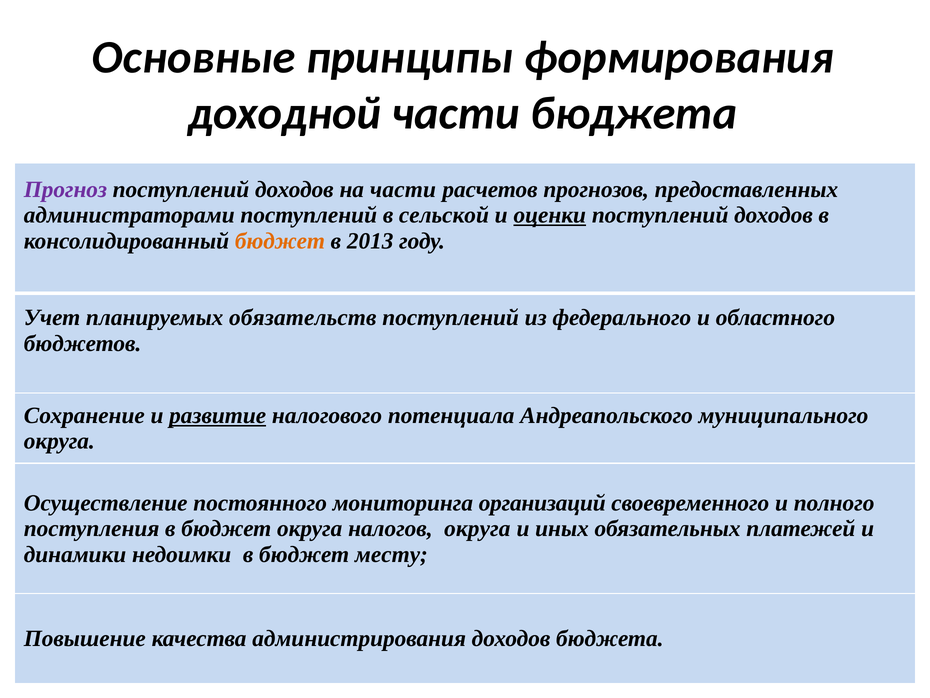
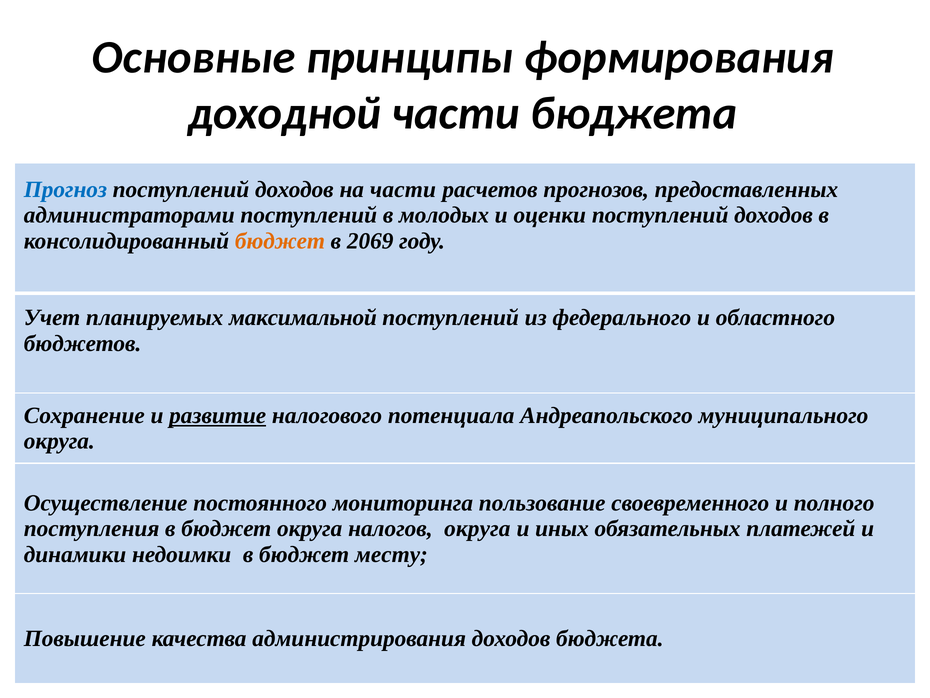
Прогноз colour: purple -> blue
сельской: сельской -> молодых
оценки underline: present -> none
2013: 2013 -> 2069
обязательств: обязательств -> максимальной
организаций: организаций -> пользование
